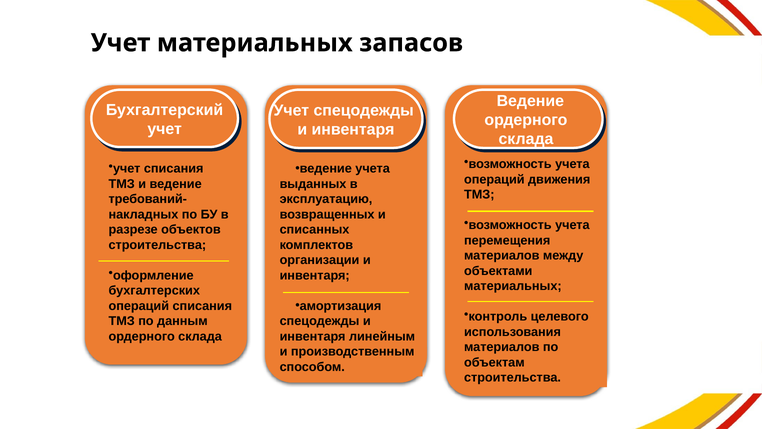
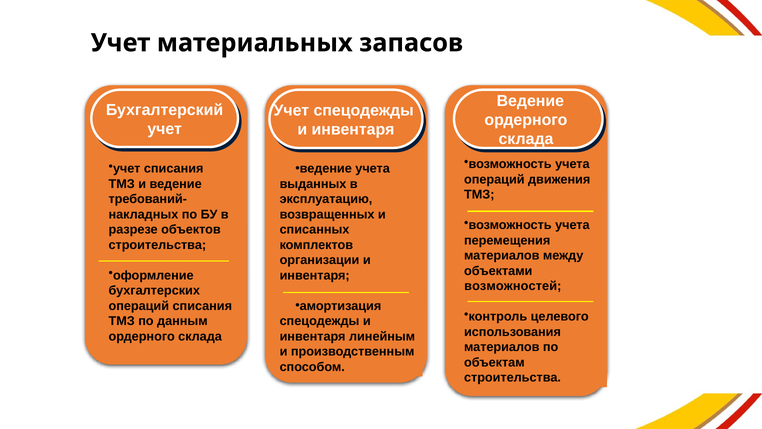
материальных at (513, 286): материальных -> возможностей
